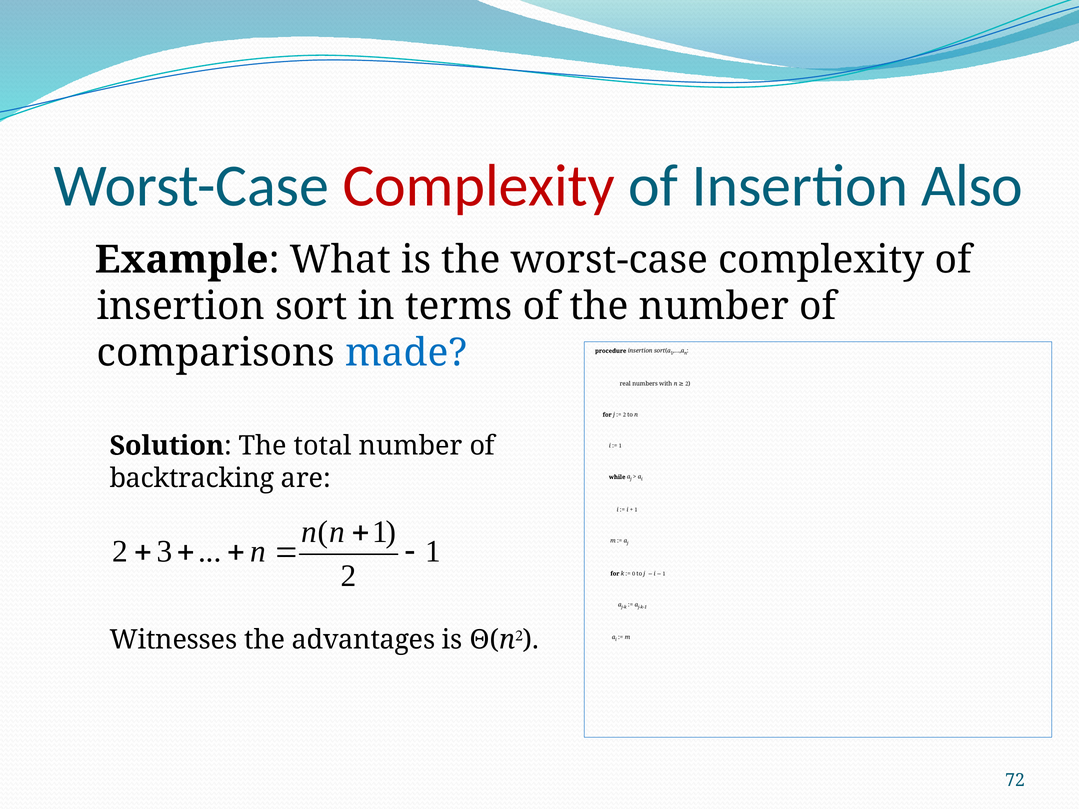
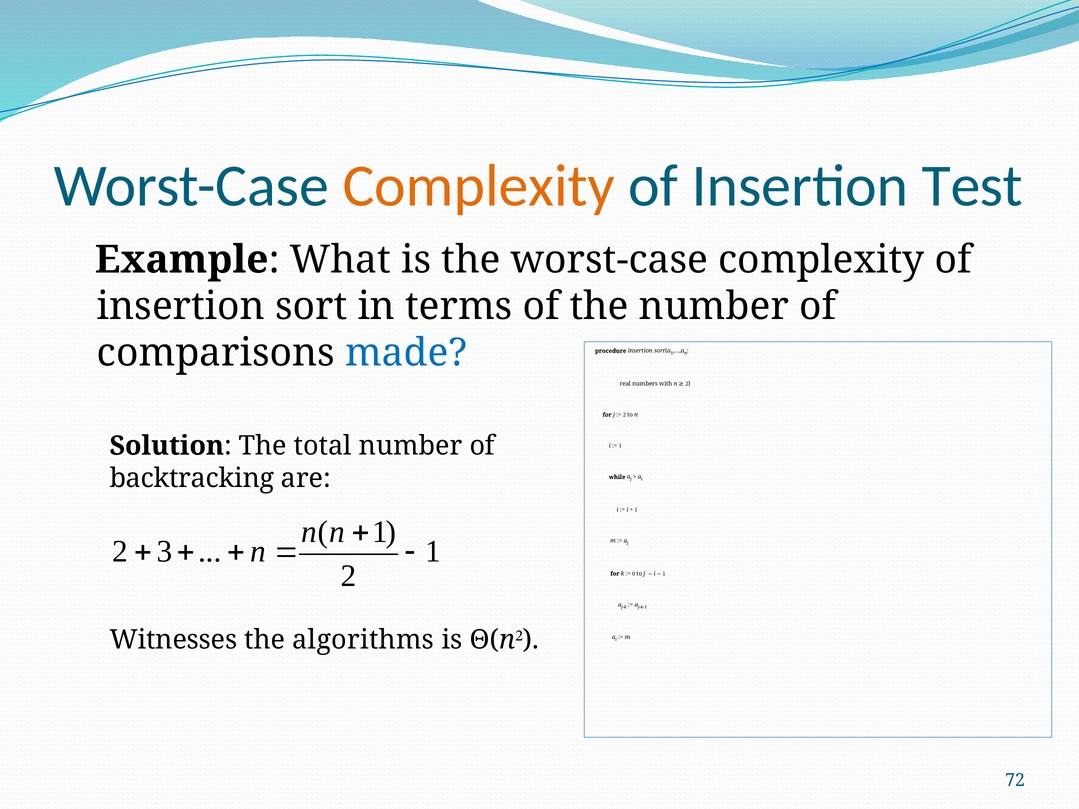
Complexity at (479, 186) colour: red -> orange
Also: Also -> Test
advantages: advantages -> algorithms
